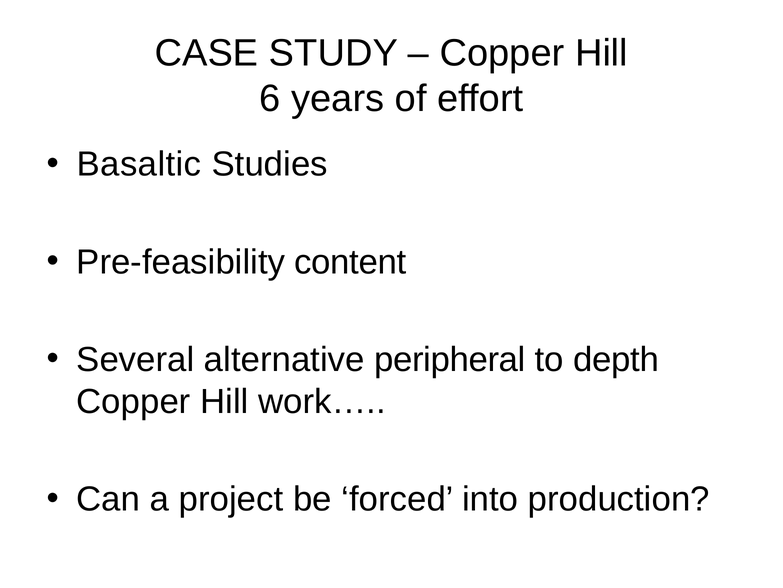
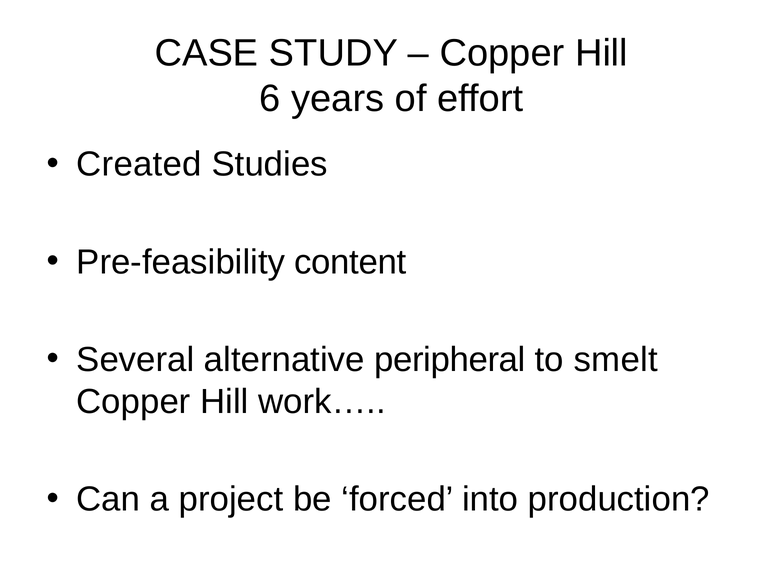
Basaltic: Basaltic -> Created
depth: depth -> smelt
